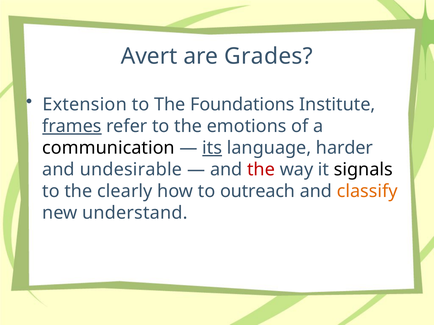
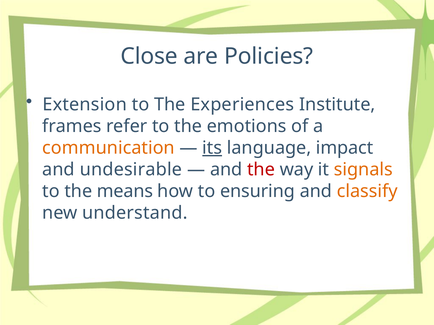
Avert: Avert -> Close
Grades: Grades -> Policies
Foundations: Foundations -> Experiences
frames underline: present -> none
communication colour: black -> orange
harder: harder -> impact
signals colour: black -> orange
clearly: clearly -> means
outreach: outreach -> ensuring
